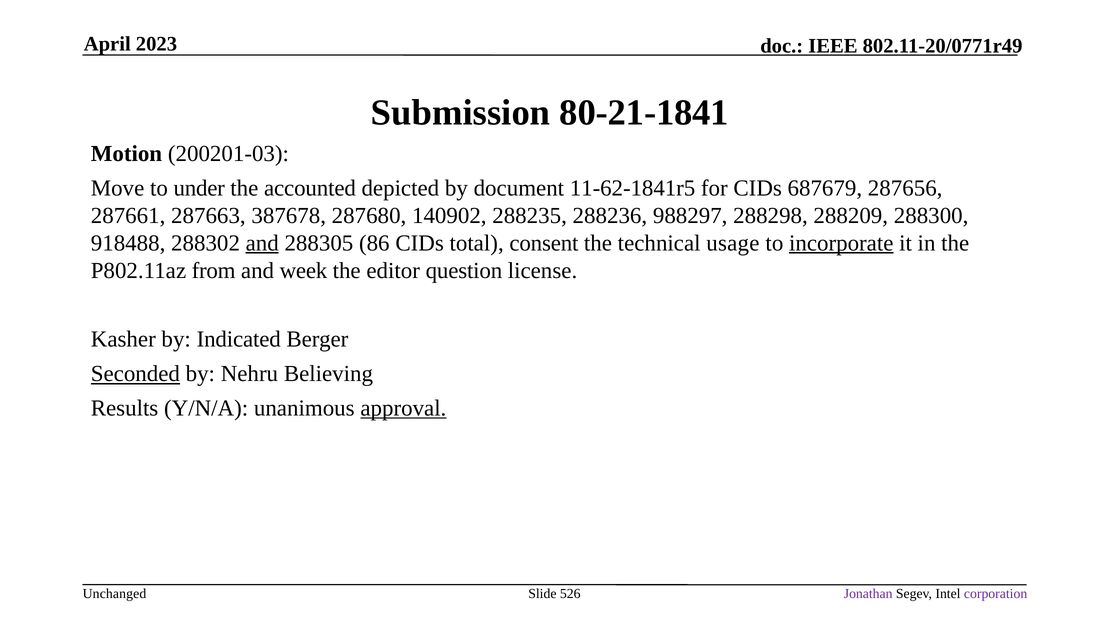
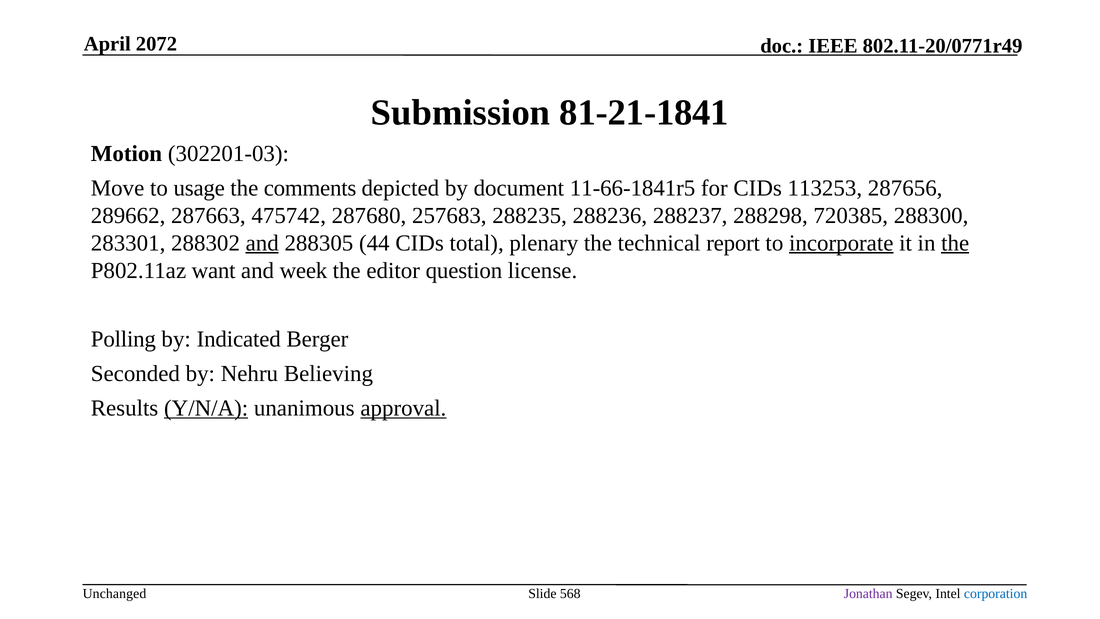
2023: 2023 -> 2072
80-21-1841: 80-21-1841 -> 81-21-1841
200201-03: 200201-03 -> 302201-03
under: under -> usage
accounted: accounted -> comments
11-62-1841r5: 11-62-1841r5 -> 11-66-1841r5
687679: 687679 -> 113253
287661: 287661 -> 289662
387678: 387678 -> 475742
140902: 140902 -> 257683
988297: 988297 -> 288237
288209: 288209 -> 720385
918488: 918488 -> 283301
86: 86 -> 44
consent: consent -> plenary
usage: usage -> report
the at (955, 243) underline: none -> present
from: from -> want
Kasher: Kasher -> Polling
Seconded underline: present -> none
Y/N/A underline: none -> present
526: 526 -> 568
corporation colour: purple -> blue
